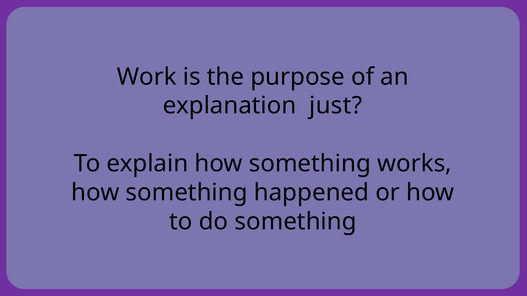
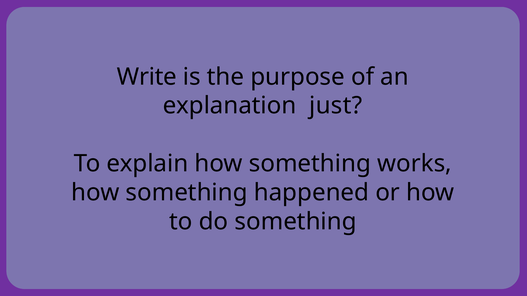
Work: Work -> Write
